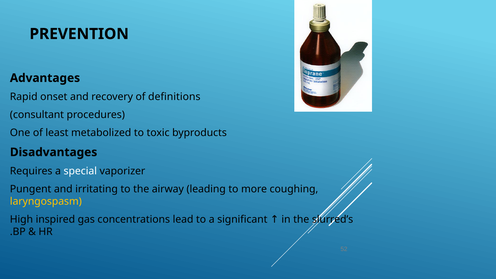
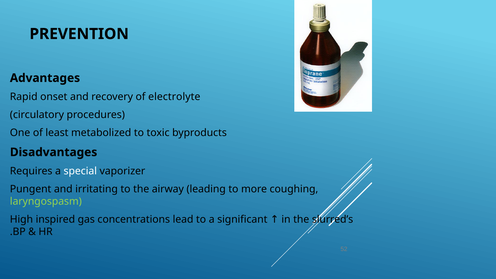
definitions: definitions -> electrolyte
consultant: consultant -> circulatory
laryngospasm colour: yellow -> light green
